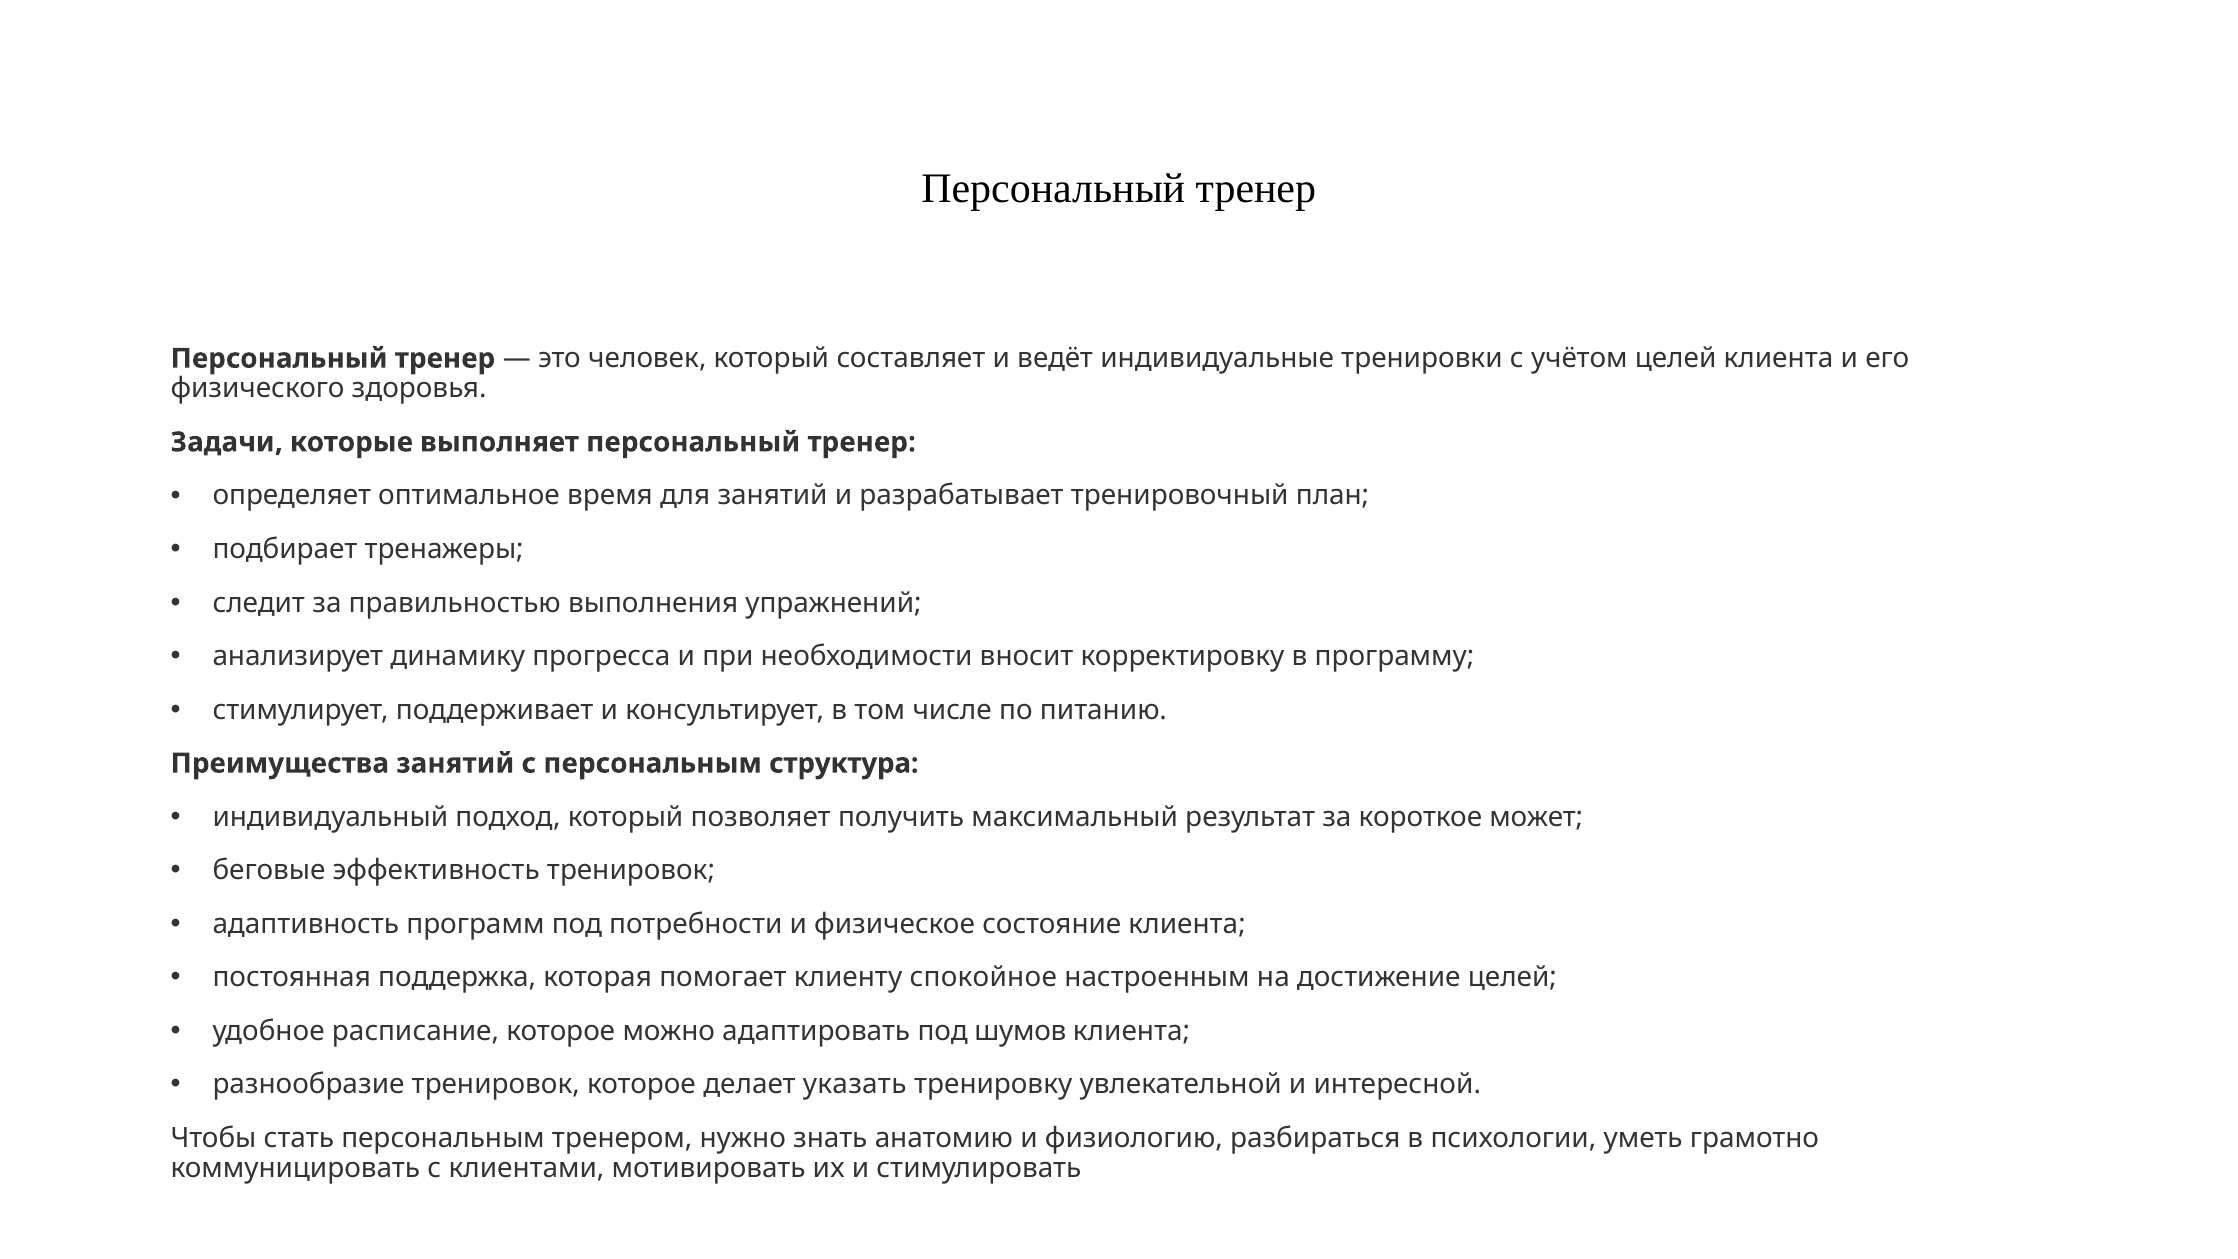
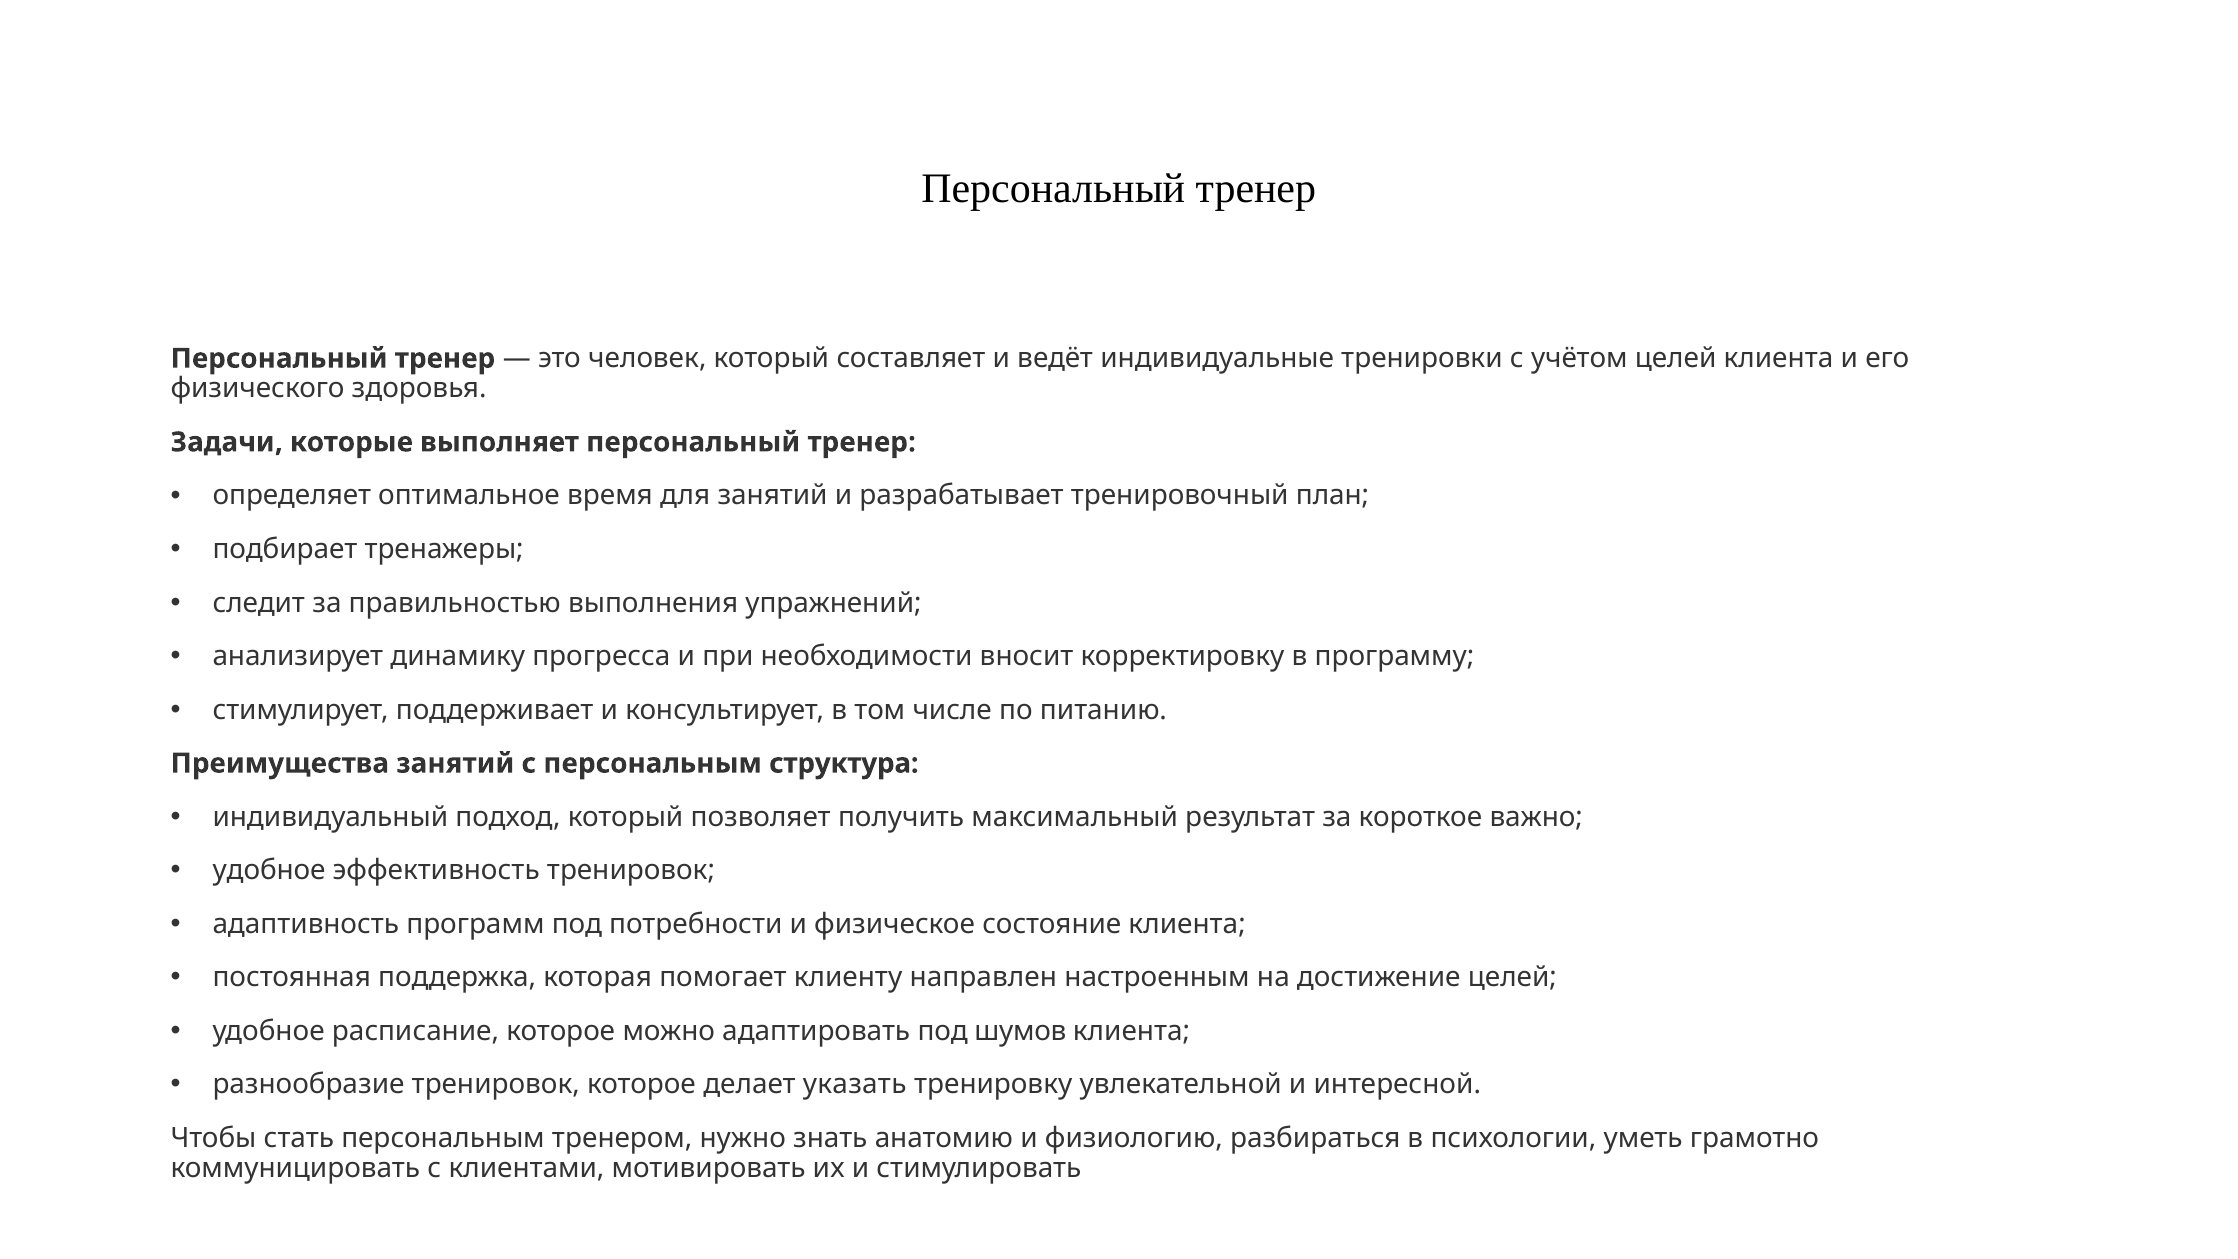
может: может -> важно
беговые at (269, 870): беговые -> удобное
спокойное: спокойное -> направлен
